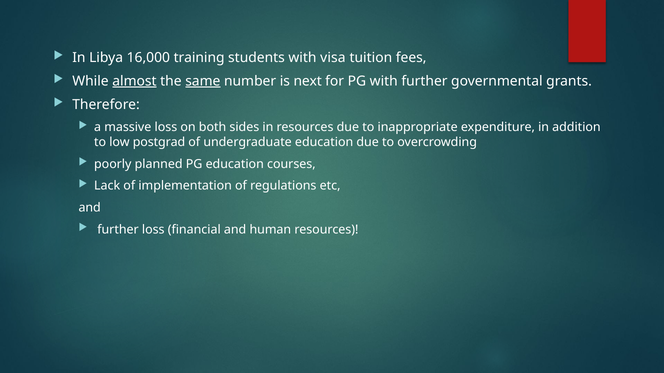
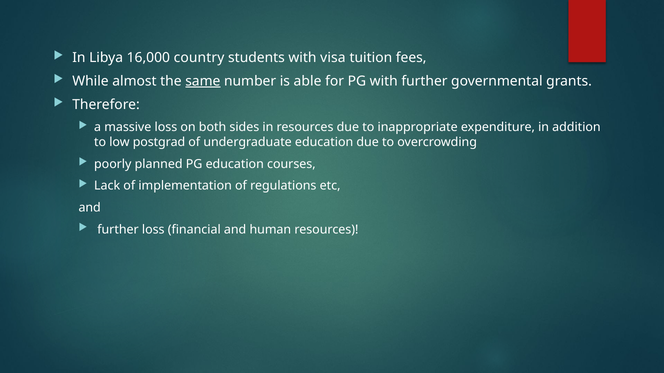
training: training -> country
almost underline: present -> none
next: next -> able
